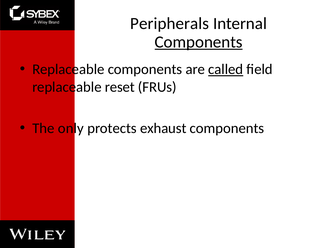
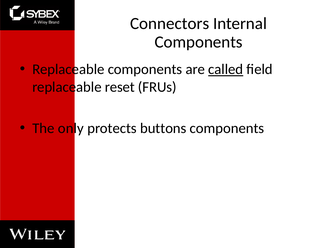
Peripherals: Peripherals -> Connectors
Components at (199, 42) underline: present -> none
exhaust: exhaust -> buttons
